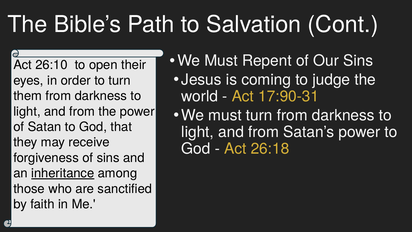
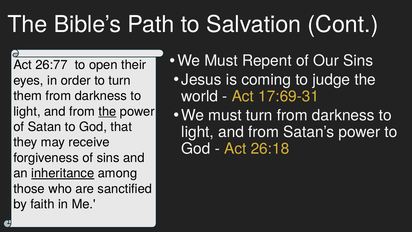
26:10: 26:10 -> 26:77
17:90-31: 17:90-31 -> 17:69-31
the at (107, 111) underline: none -> present
